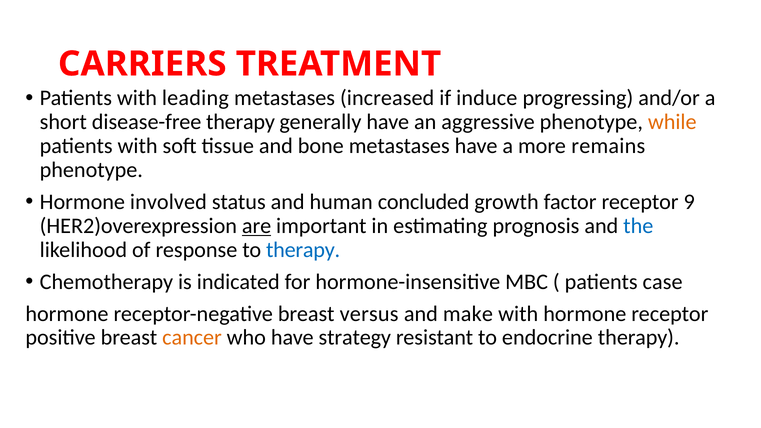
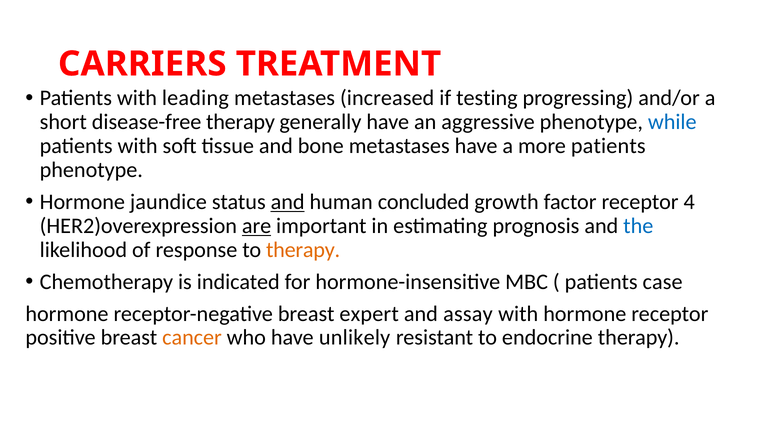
induce: induce -> testing
while colour: orange -> blue
more remains: remains -> patients
involved: involved -> jaundice
and at (288, 202) underline: none -> present
9: 9 -> 4
therapy at (303, 250) colour: blue -> orange
versus: versus -> expert
make: make -> assay
strategy: strategy -> unlikely
